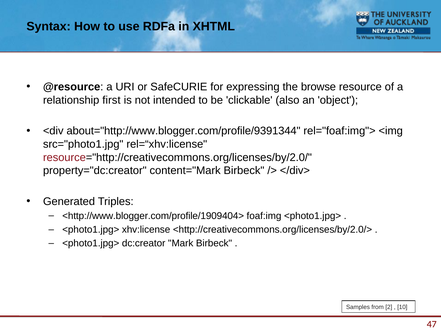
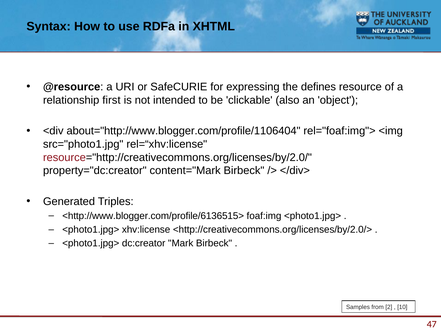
browse: browse -> defines
about="http://www.blogger.com/profile/9391344: about="http://www.blogger.com/profile/9391344 -> about="http://www.blogger.com/profile/1106404
<http://www.blogger.com/profile/1909404>: <http://www.blogger.com/profile/1909404> -> <http://www.blogger.com/profile/6136515>
